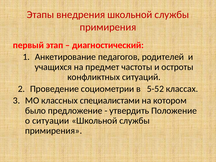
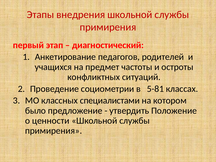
5-52: 5-52 -> 5-81
ситуации: ситуации -> ценности
